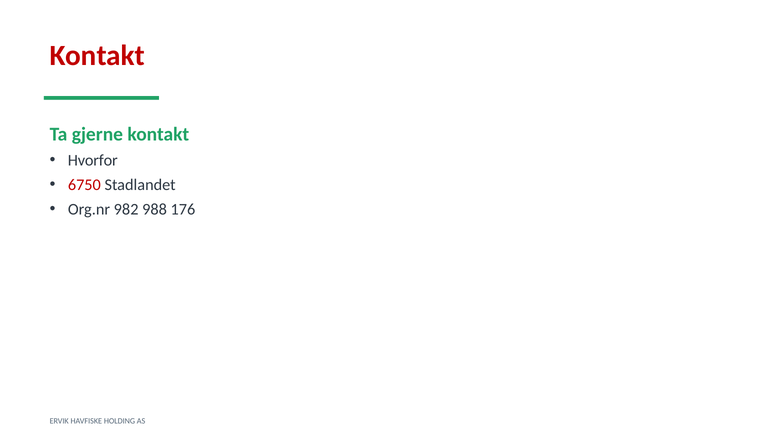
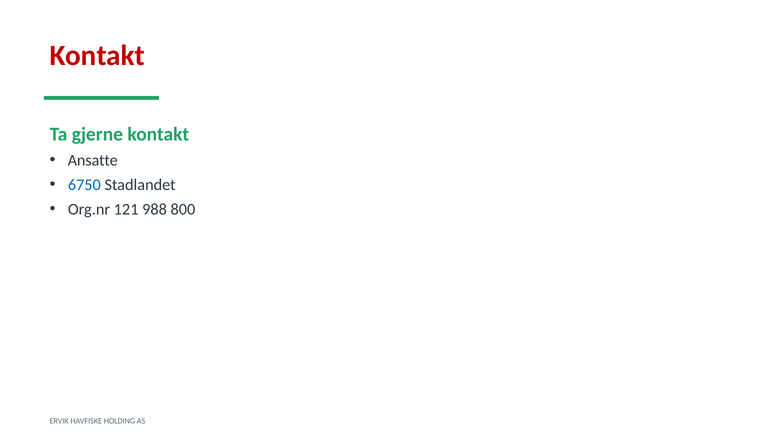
Hvorfor: Hvorfor -> Ansatte
6750 colour: red -> blue
982: 982 -> 121
176: 176 -> 800
